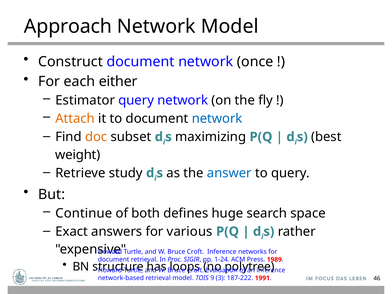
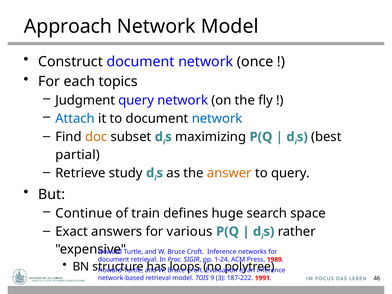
either: either -> topics
Estimator: Estimator -> Judgment
Attach colour: orange -> blue
weight: weight -> partial
answer colour: blue -> orange
both: both -> train
